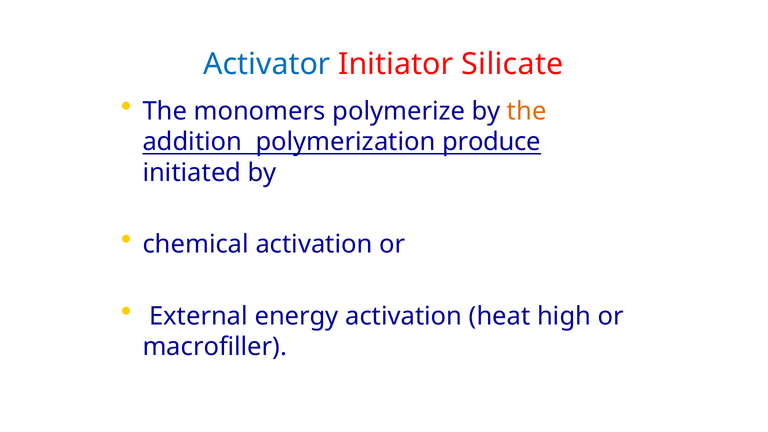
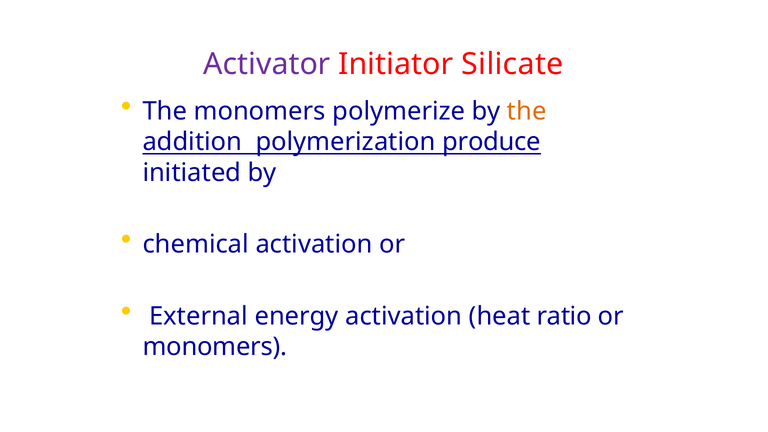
Activator colour: blue -> purple
high: high -> ratio
macrofiller at (215, 347): macrofiller -> monomers
